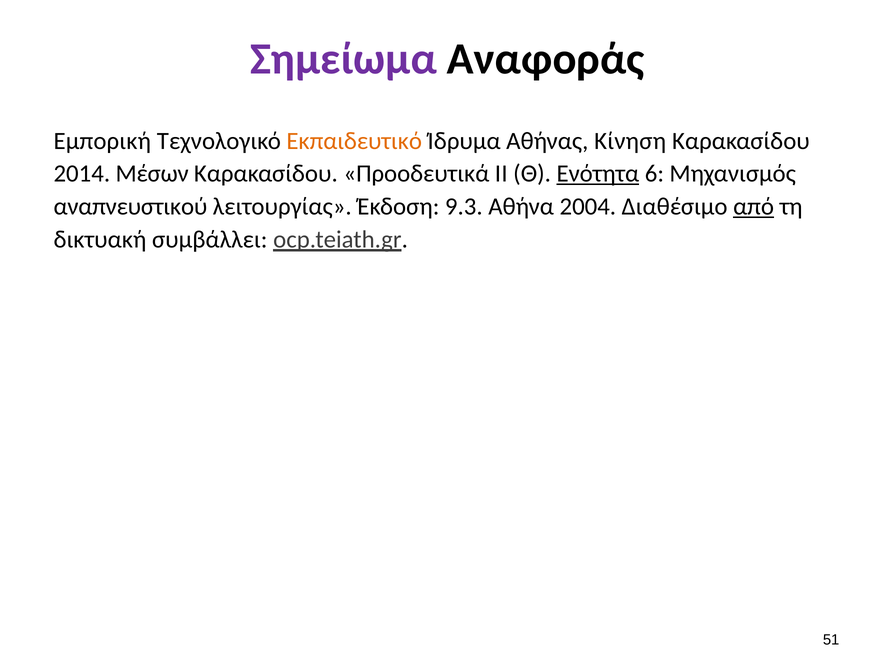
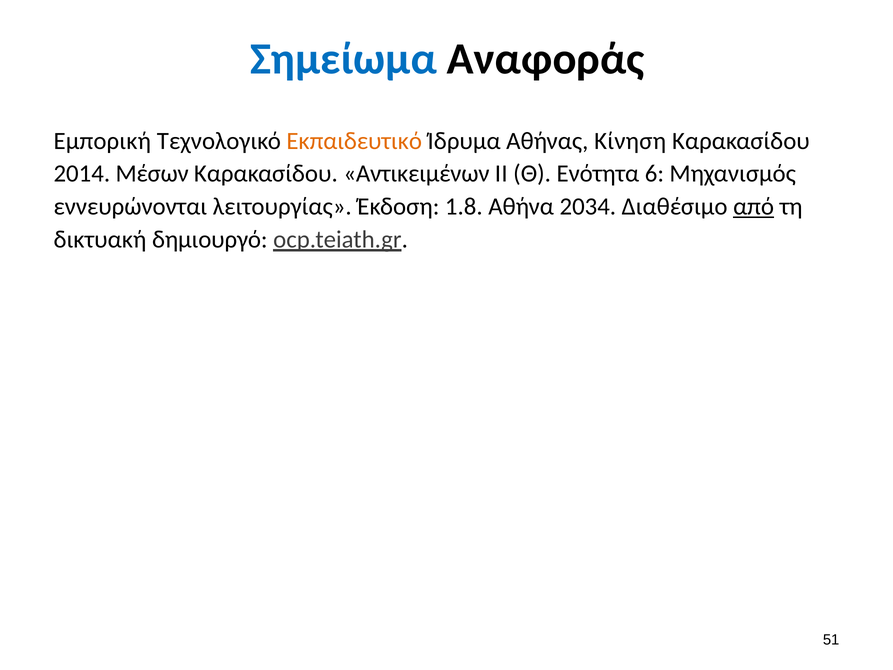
Σημείωμα colour: purple -> blue
Προοδευτικά: Προοδευτικά -> Αντικειμένων
Ενότητα underline: present -> none
αναπνευστικού: αναπνευστικού -> εννευρώνονται
9.3: 9.3 -> 1.8
2004: 2004 -> 2034
συμβάλλει: συμβάλλει -> δημιουργό
